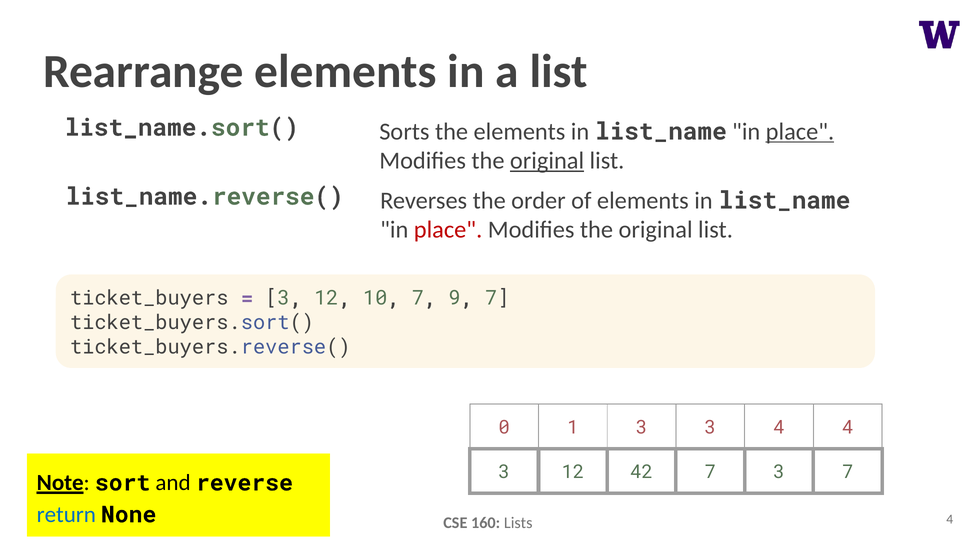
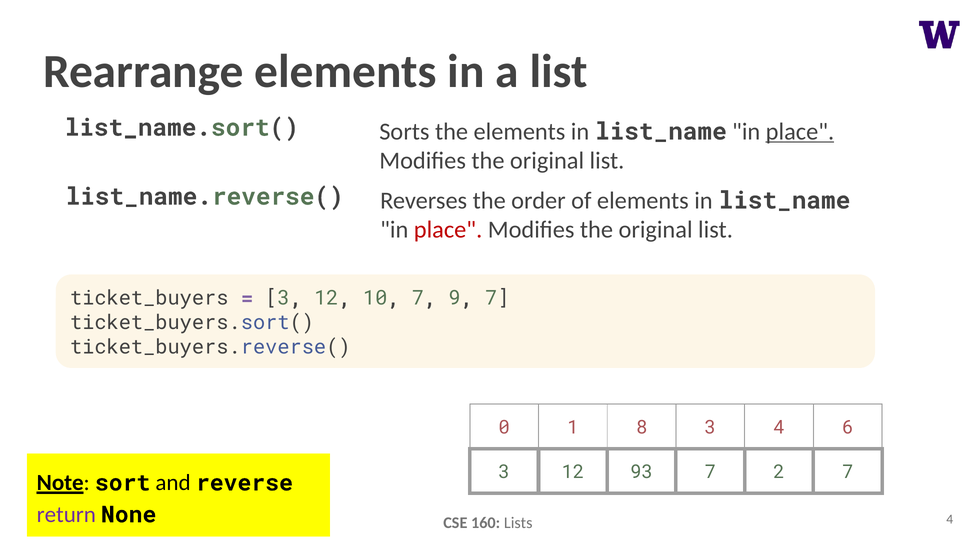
original at (547, 161) underline: present -> none
1 3: 3 -> 8
4 4: 4 -> 6
42: 42 -> 93
7 3: 3 -> 2
return colour: blue -> purple
